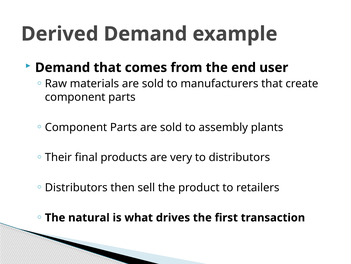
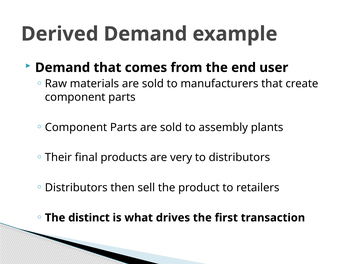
natural: natural -> distinct
